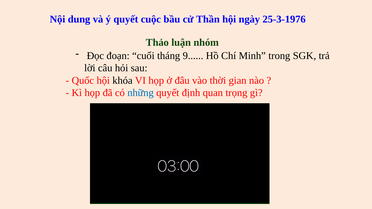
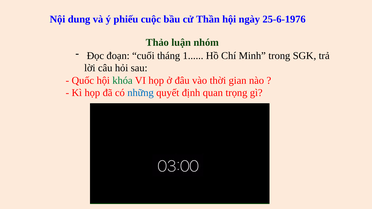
ý quyết: quyết -> phiếu
25-3-1976: 25-3-1976 -> 25-6-1976
9: 9 -> 1
khóa colour: black -> green
